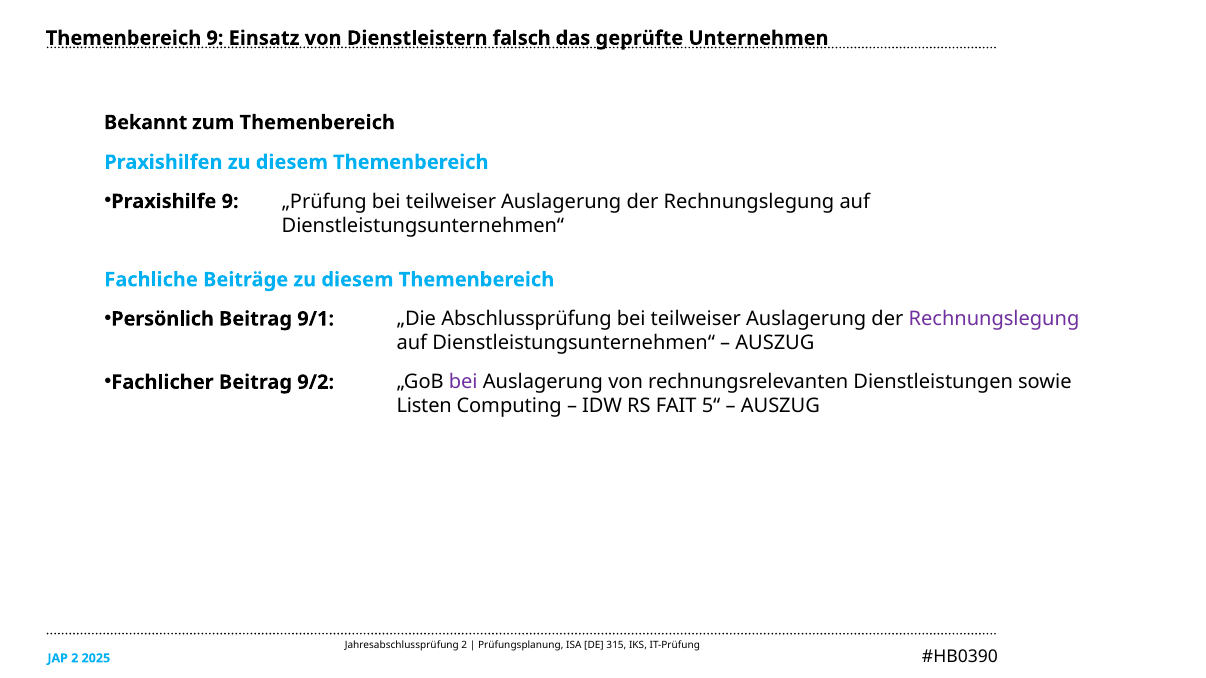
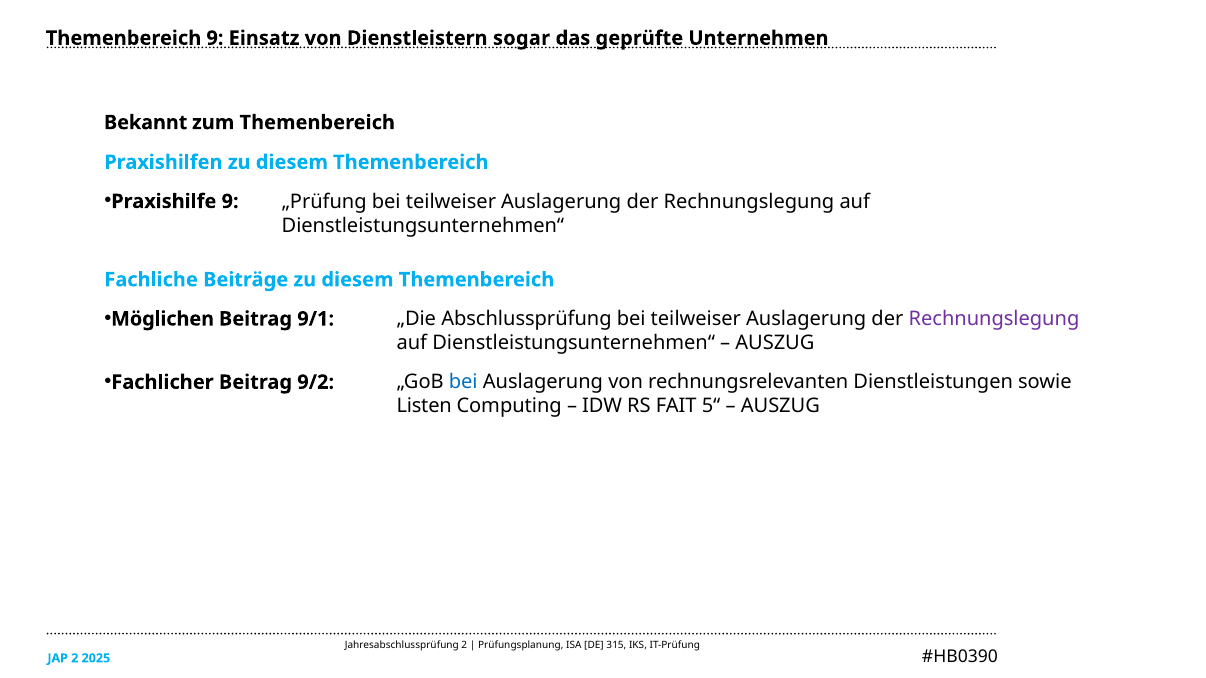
falsch: falsch -> sogar
Persönlich: Persönlich -> Möglichen
bei at (463, 382) colour: purple -> blue
